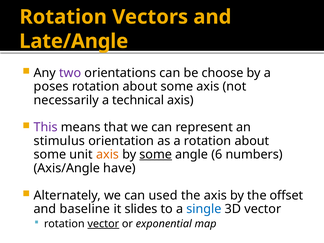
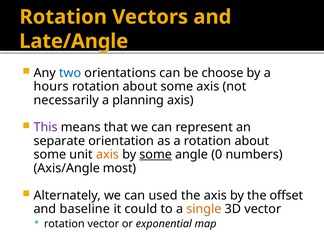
two colour: purple -> blue
poses: poses -> hours
technical: technical -> planning
stimulus: stimulus -> separate
6: 6 -> 0
have: have -> most
slides: slides -> could
single colour: blue -> orange
vector at (103, 224) underline: present -> none
